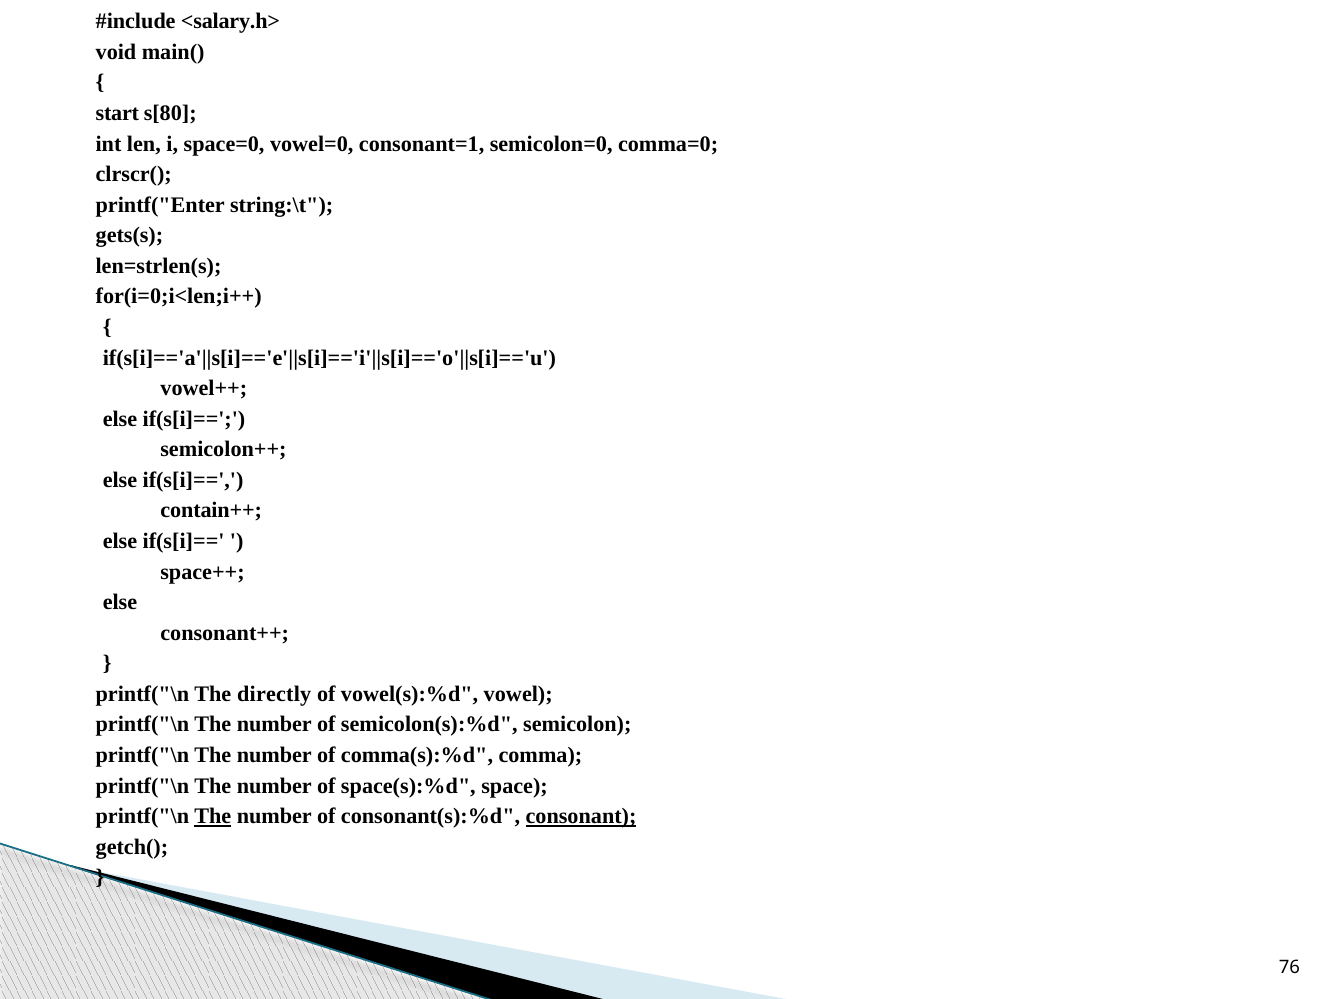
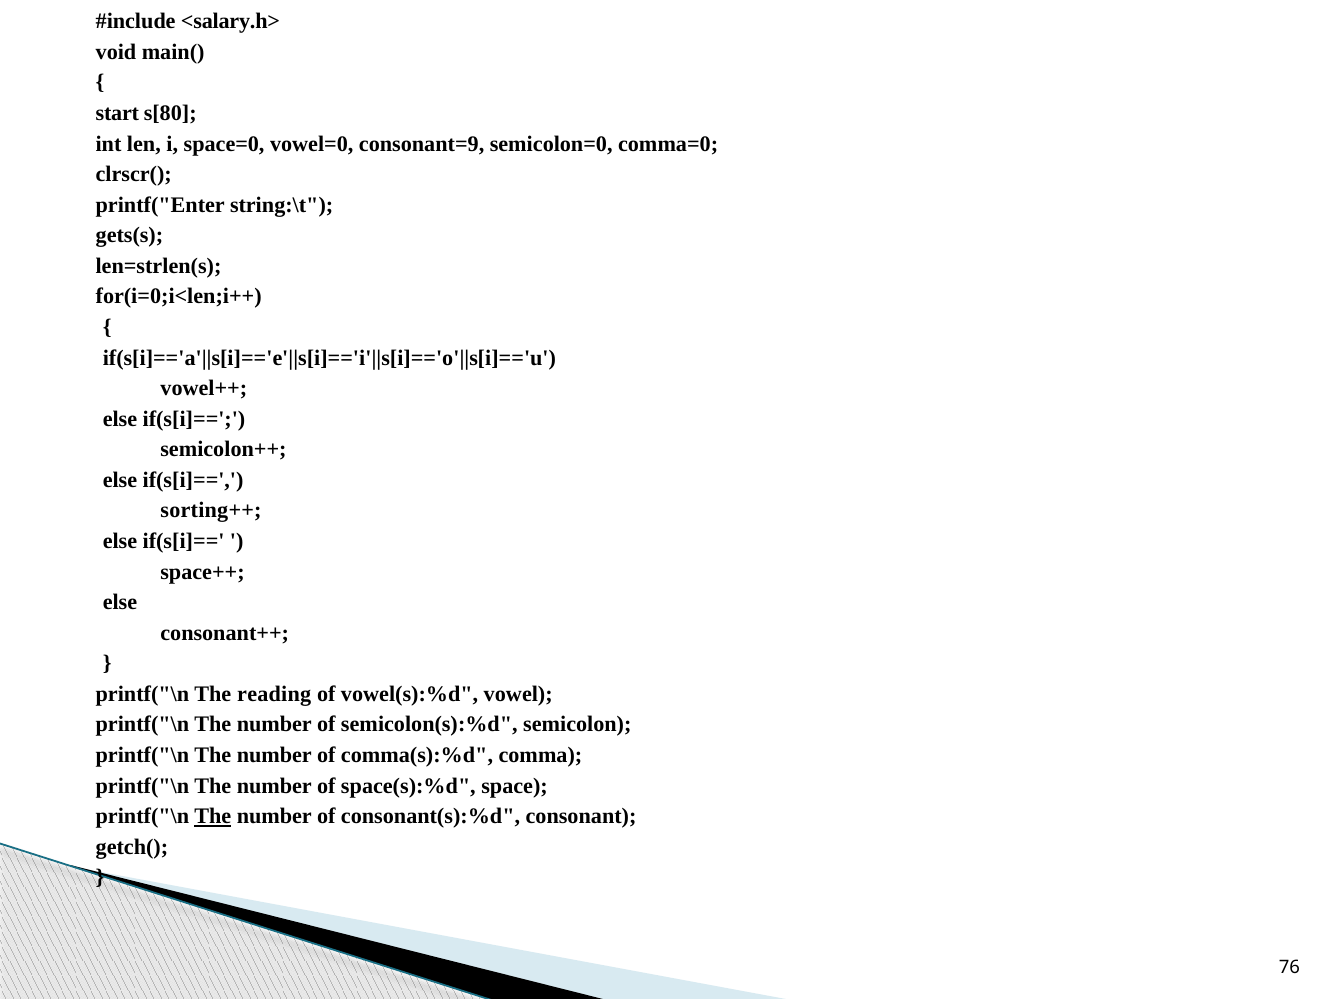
consonant=1: consonant=1 -> consonant=9
contain++: contain++ -> sorting++
directly: directly -> reading
consonant underline: present -> none
